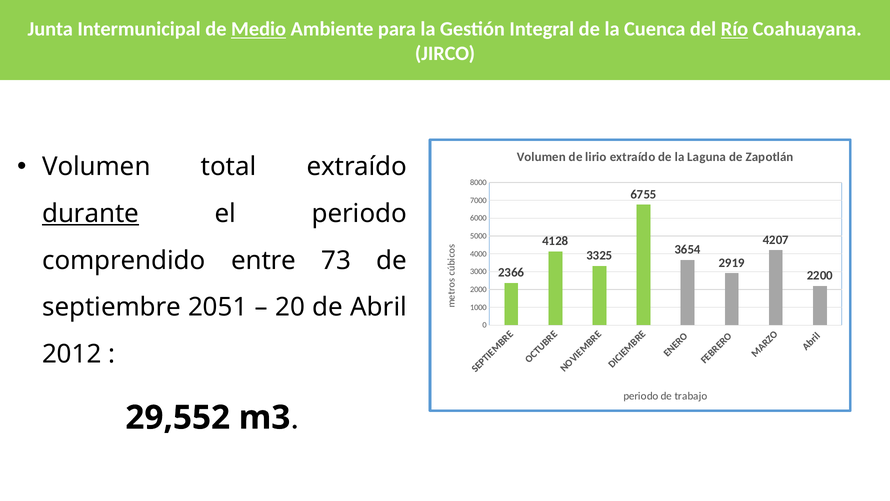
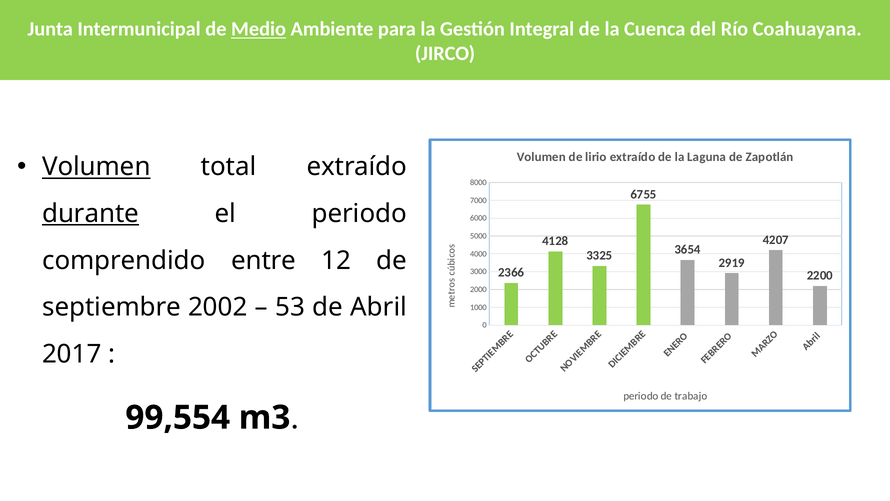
Río underline: present -> none
Volumen at (96, 167) underline: none -> present
73: 73 -> 12
2051: 2051 -> 2002
20: 20 -> 53
2012: 2012 -> 2017
29,552: 29,552 -> 99,554
